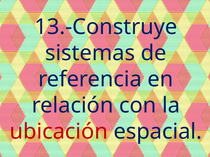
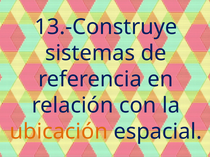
ubicación colour: red -> orange
